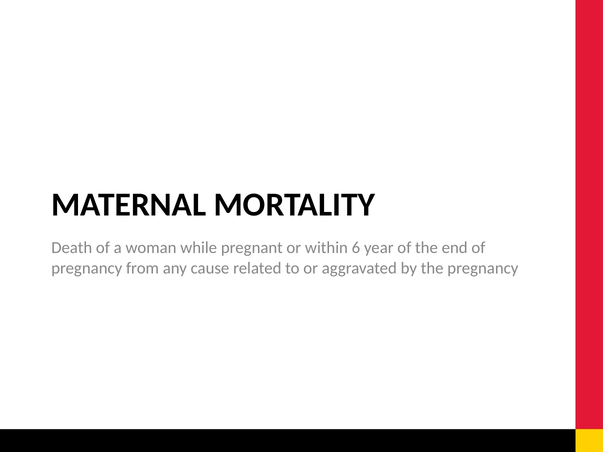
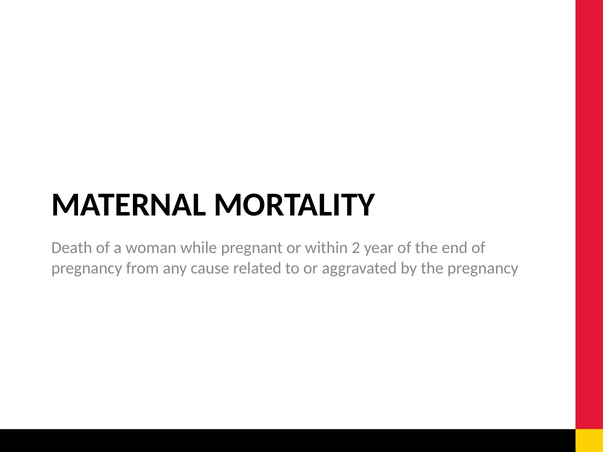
6: 6 -> 2
